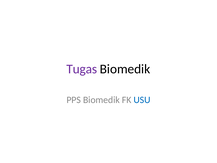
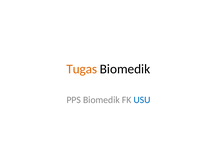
Tugas colour: purple -> orange
